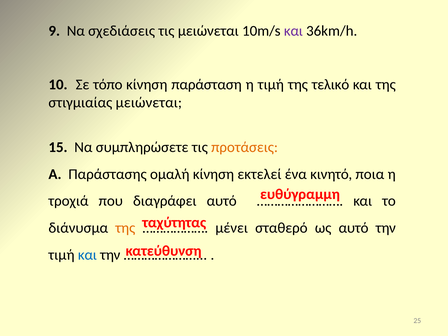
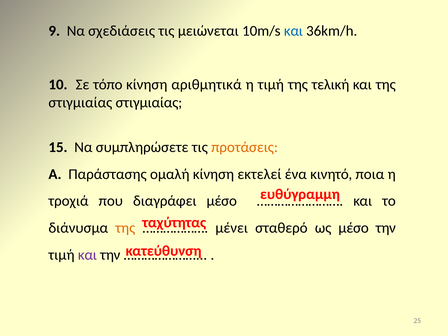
και at (293, 31) colour: purple -> blue
παράσταση: παράσταση -> αριθμητικά
τελικό: τελικό -> τελική
στιγμιαίας μειώνεται: μειώνεται -> στιγμιαίας
διαγράφει αυτό: αυτό -> μέσο
ως αυτό: αυτό -> μέσο
και at (87, 255) colour: blue -> purple
